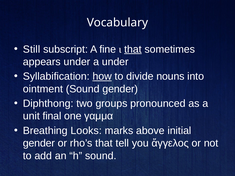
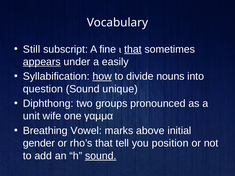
appears underline: none -> present
a under: under -> easily
ointment: ointment -> question
Sound gender: gender -> unique
final: final -> wife
Looks: Looks -> Vowel
ἄγγελος: ἄγγελος -> position
sound at (101, 156) underline: none -> present
